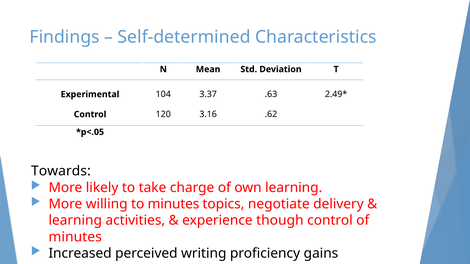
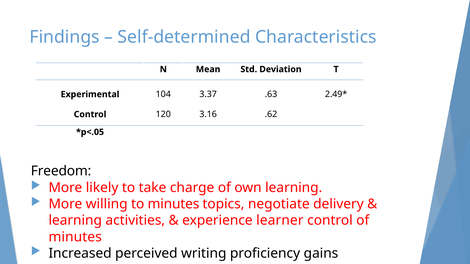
Towards: Towards -> Freedom
though: though -> learner
